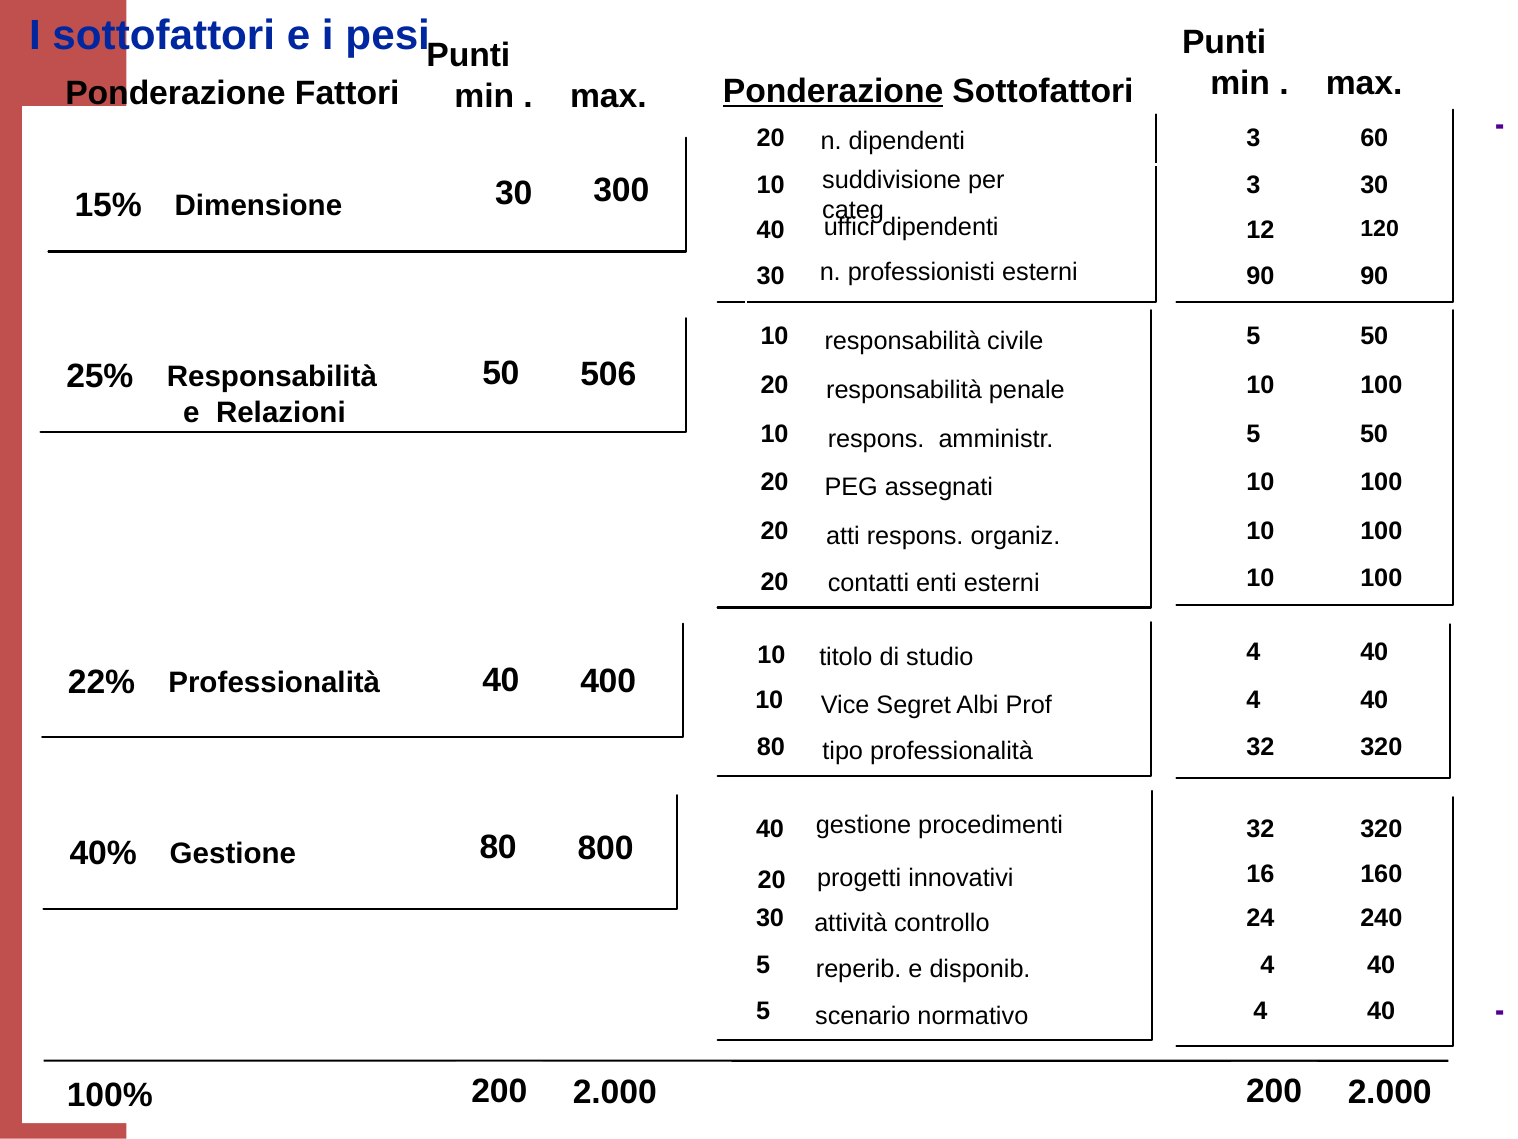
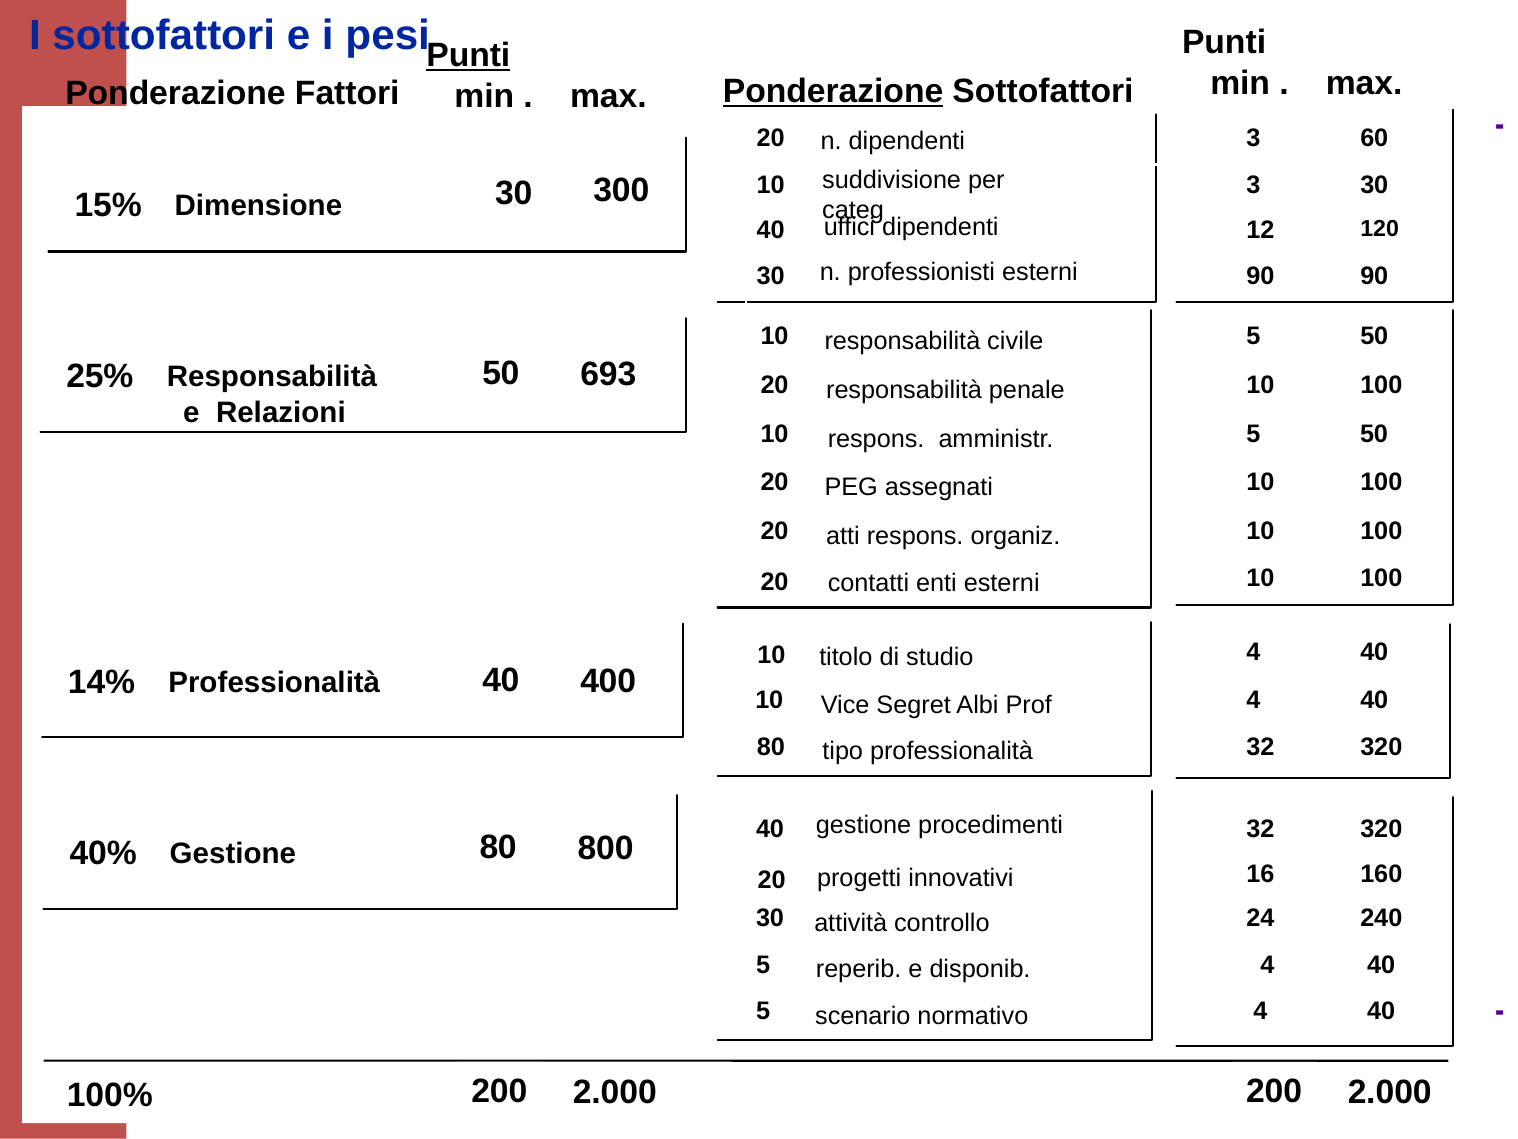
Punti at (468, 55) underline: none -> present
506: 506 -> 693
22%: 22% -> 14%
